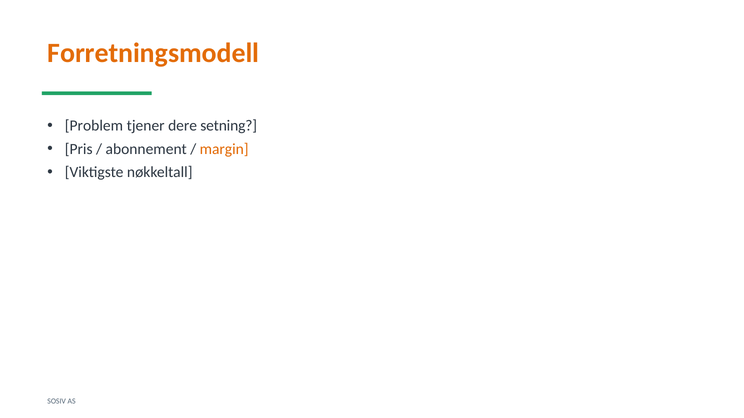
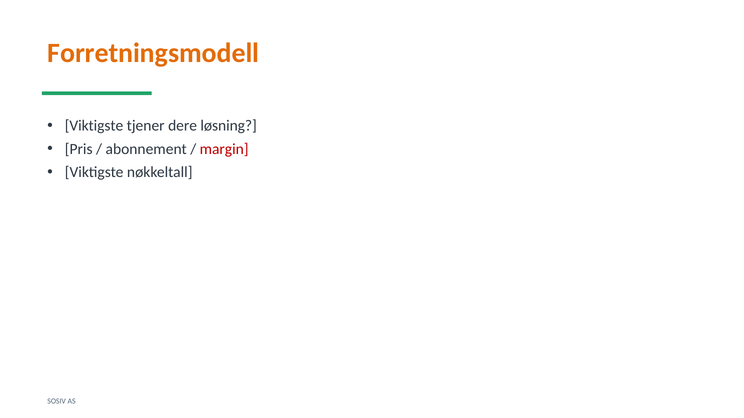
Problem at (94, 126): Problem -> Viktigste
setning: setning -> løsning
margin colour: orange -> red
